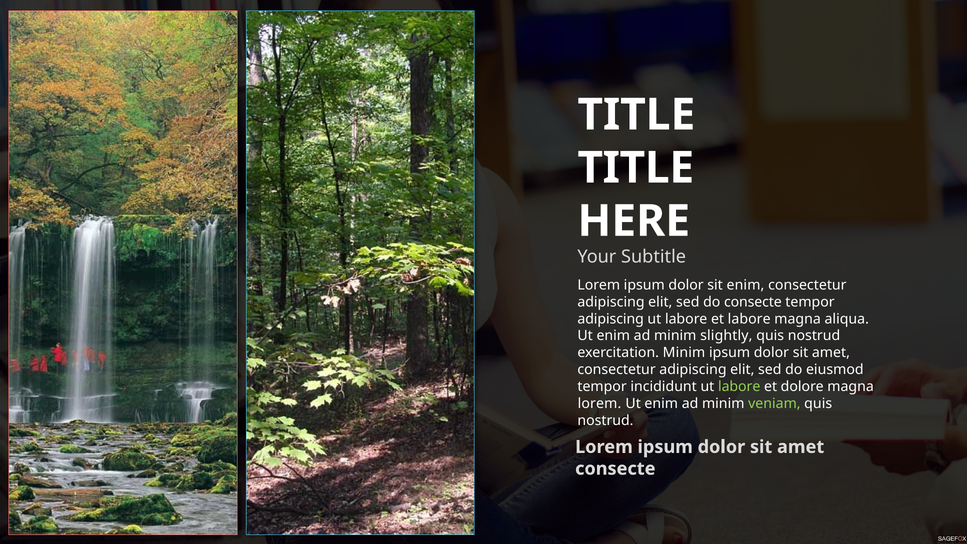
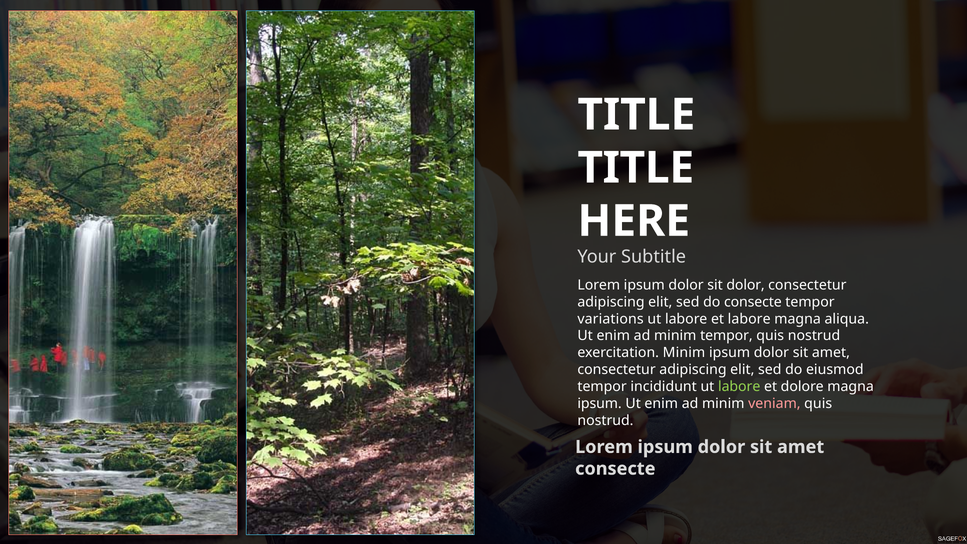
sit enim: enim -> dolor
adipiscing at (611, 319): adipiscing -> variations
minim slightly: slightly -> tempor
lorem at (599, 404): lorem -> ipsum
veniam colour: light green -> pink
